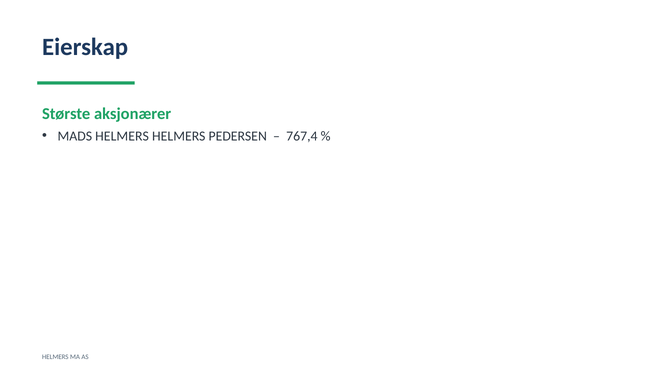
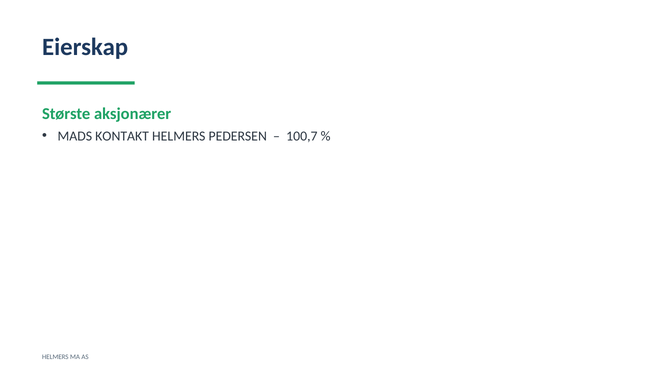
MADS HELMERS: HELMERS -> KONTAKT
767,4: 767,4 -> 100,7
